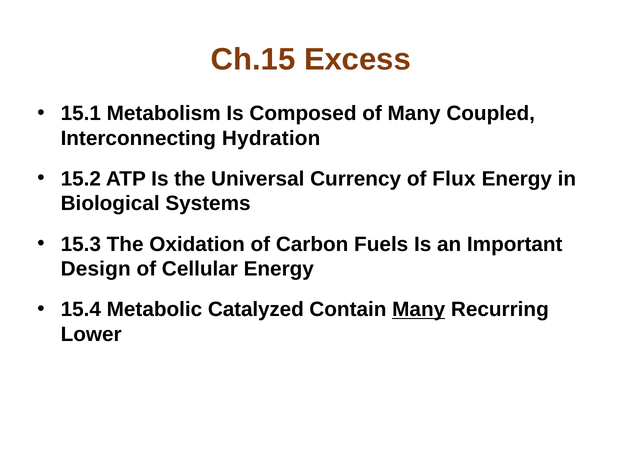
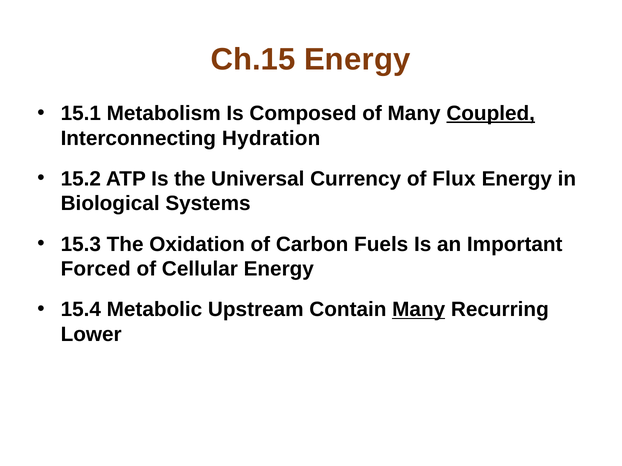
Ch.15 Excess: Excess -> Energy
Coupled underline: none -> present
Design: Design -> Forced
Catalyzed: Catalyzed -> Upstream
